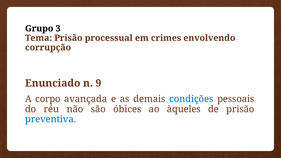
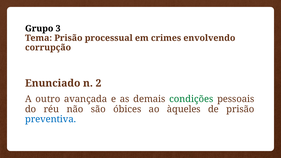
9: 9 -> 2
corpo: corpo -> outro
condições colour: blue -> green
